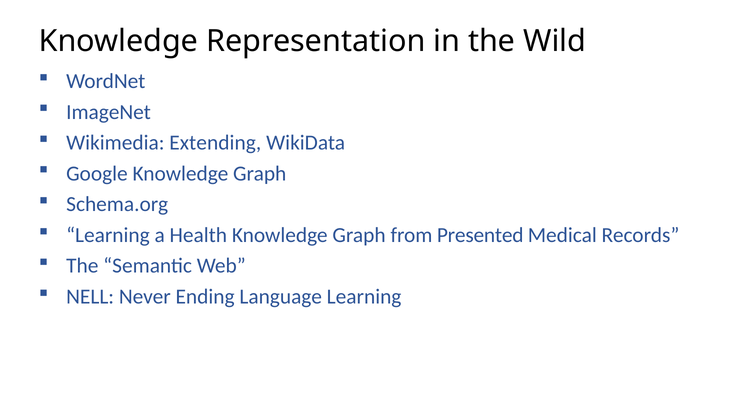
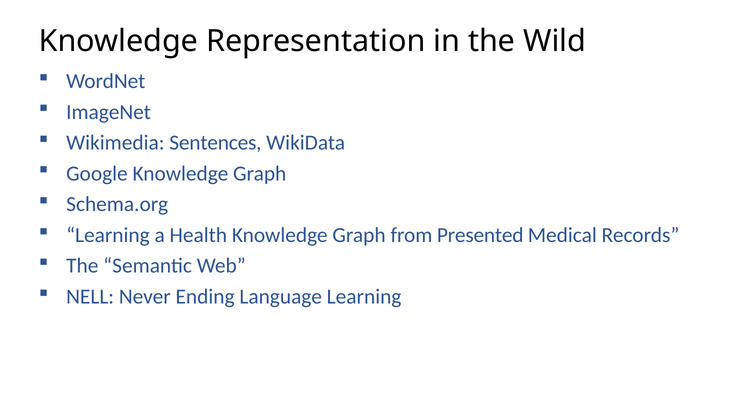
Extending: Extending -> Sentences
